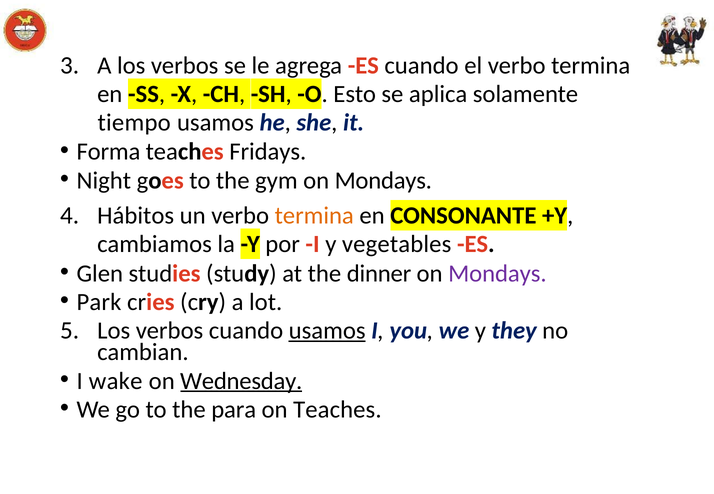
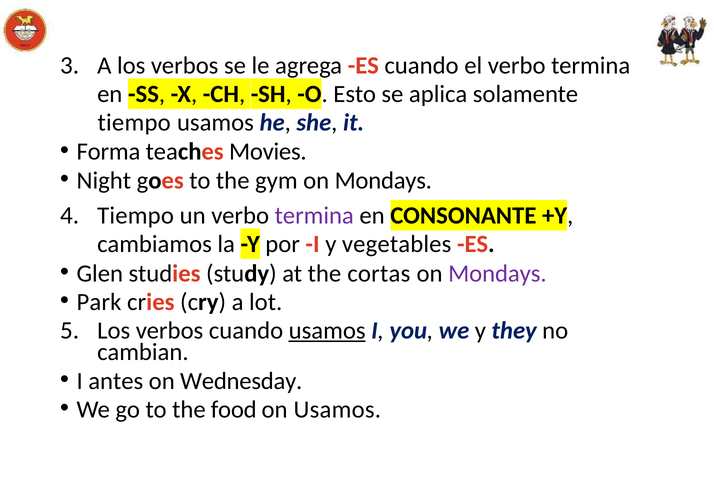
Fridays: Fridays -> Movies
Hábitos at (136, 216): Hábitos -> Tiempo
termina at (314, 216) colour: orange -> purple
dinner: dinner -> cortas
wake: wake -> antes
Wednesday underline: present -> none
para: para -> food
on Teaches: Teaches -> Usamos
